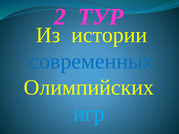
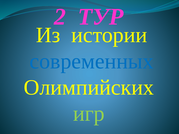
игр colour: light blue -> light green
